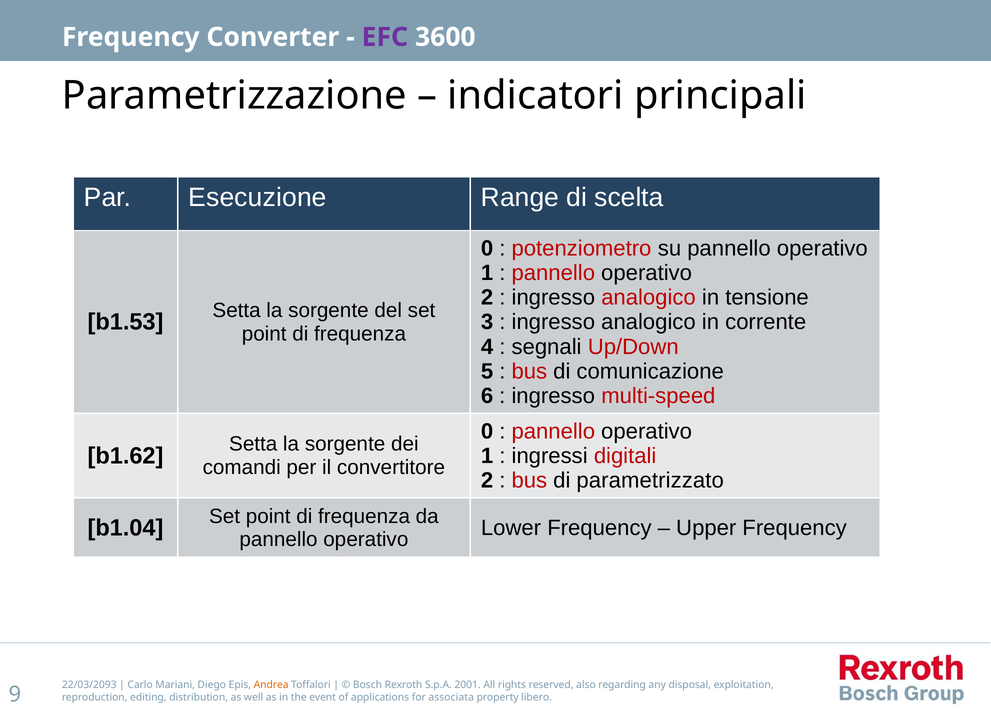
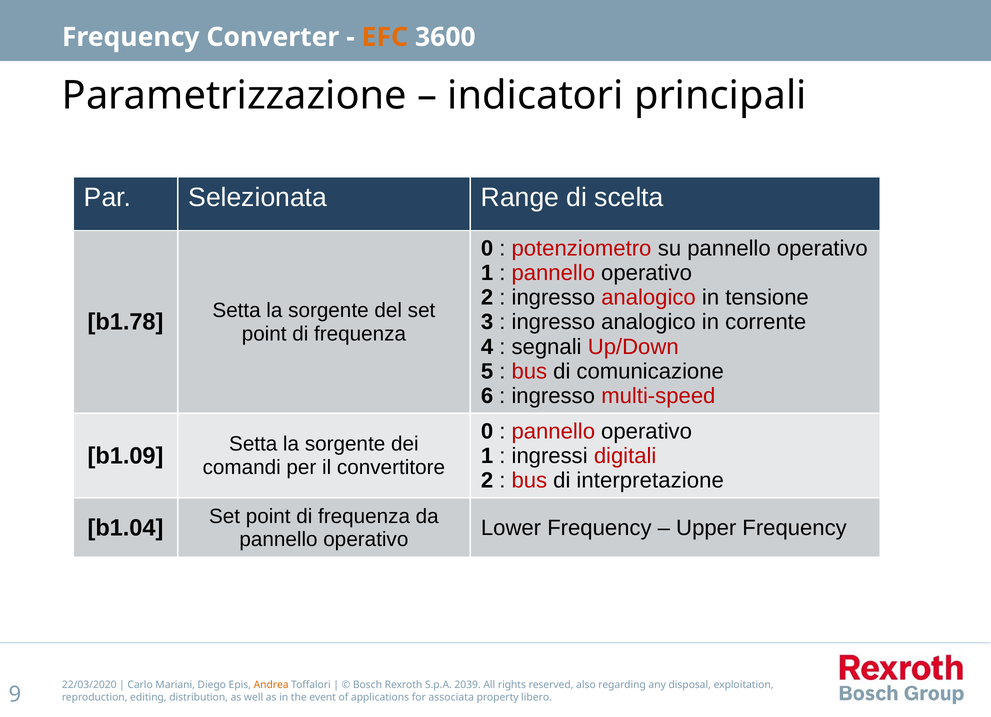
EFC colour: purple -> orange
Esecuzione: Esecuzione -> Selezionata
b1.53: b1.53 -> b1.78
b1.62: b1.62 -> b1.09
parametrizzato: parametrizzato -> interpretazione
22/03/2093: 22/03/2093 -> 22/03/2020
2001: 2001 -> 2039
